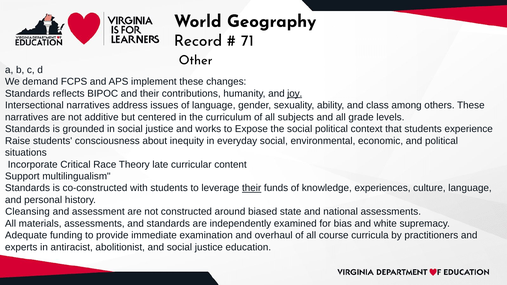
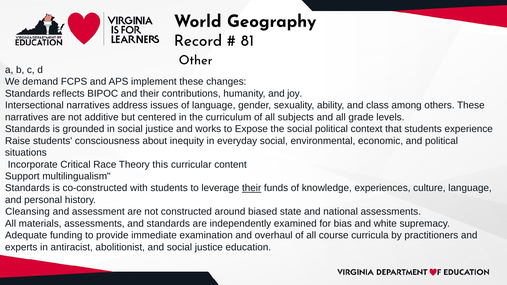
71: 71 -> 81
joy underline: present -> none
late: late -> this
